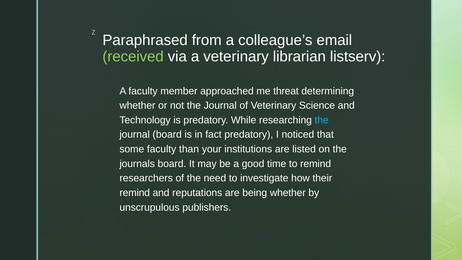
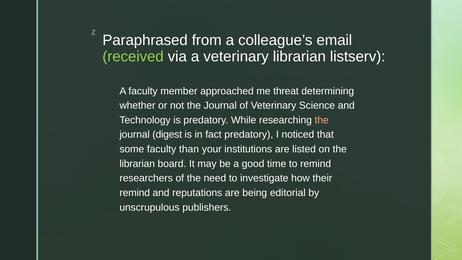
the at (322, 120) colour: light blue -> pink
journal board: board -> digest
journals at (137, 164): journals -> librarian
being whether: whether -> editorial
